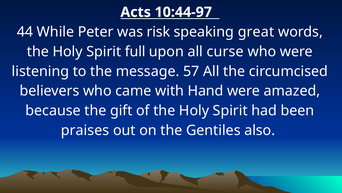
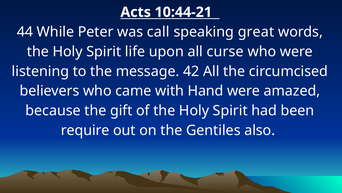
10:44-97: 10:44-97 -> 10:44-21
risk: risk -> call
full: full -> life
57: 57 -> 42
praises: praises -> require
